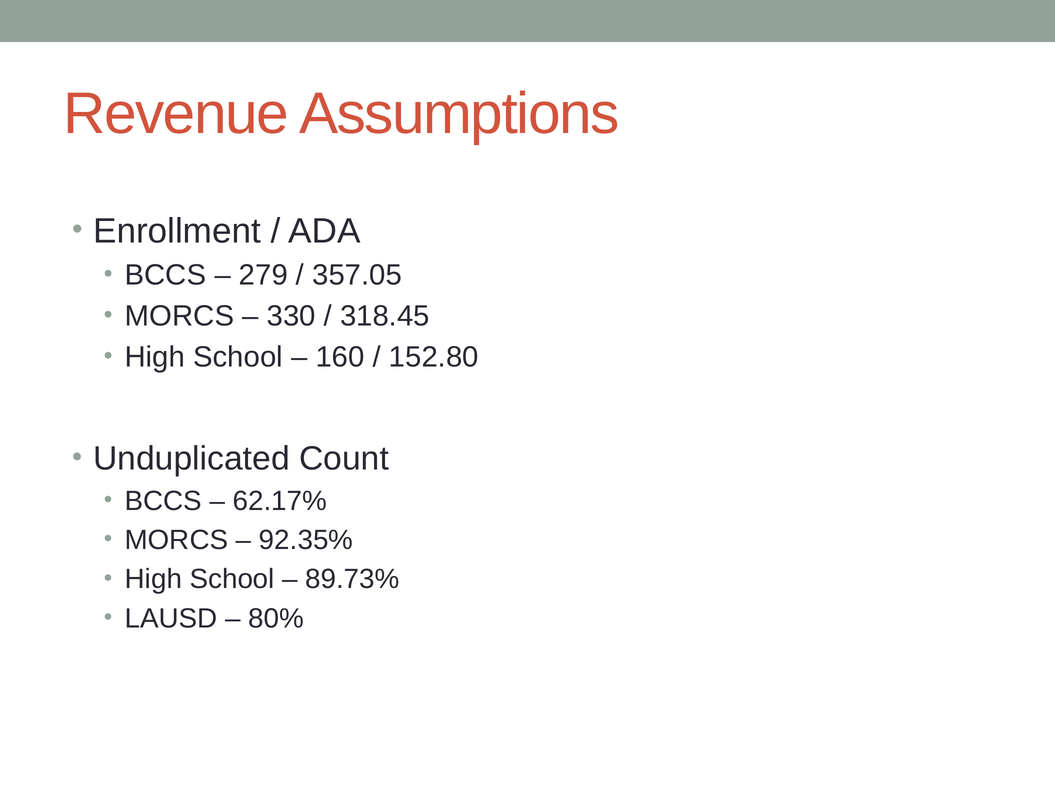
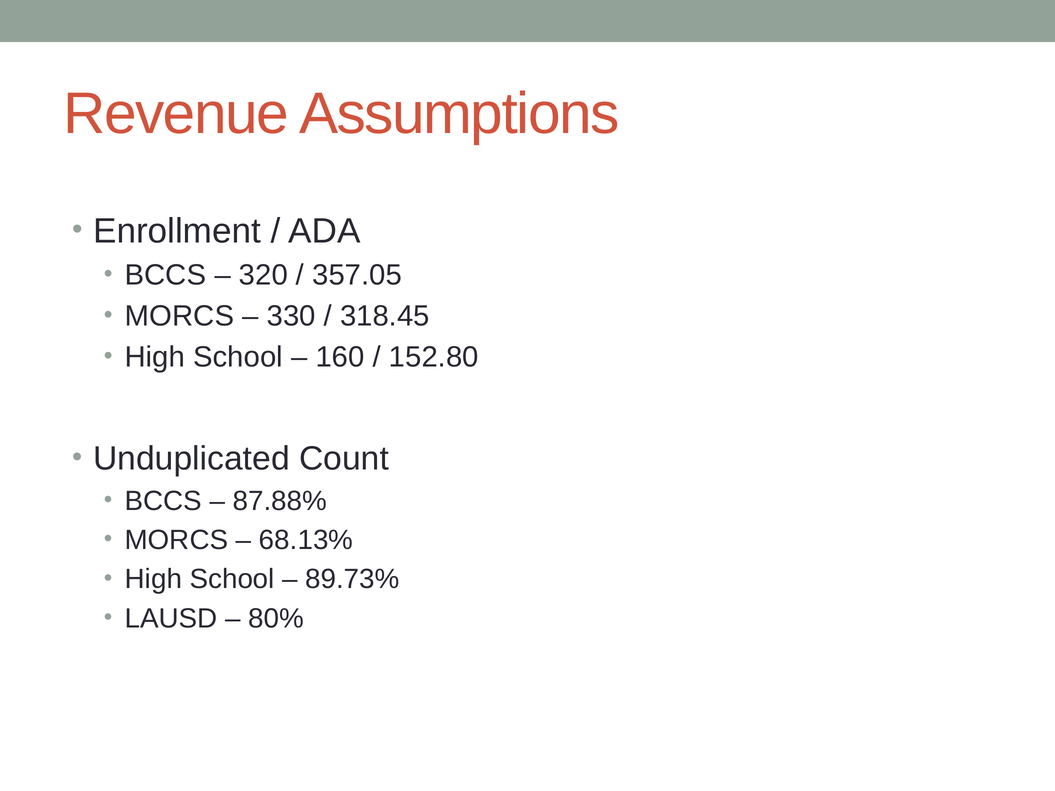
279: 279 -> 320
62.17%: 62.17% -> 87.88%
92.35%: 92.35% -> 68.13%
